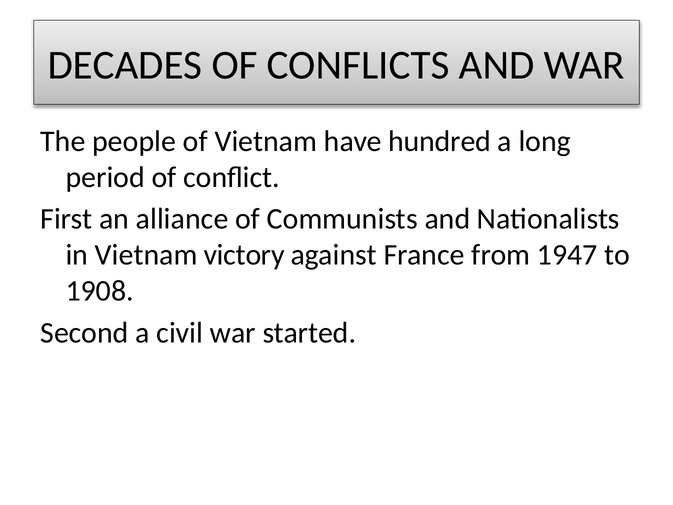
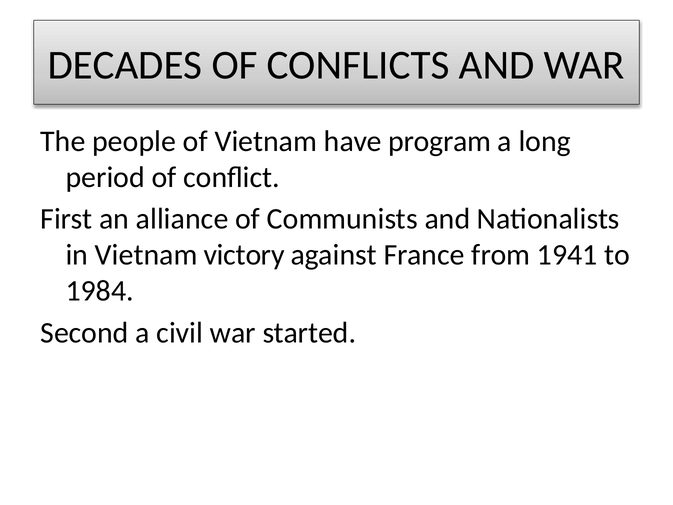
hundred: hundred -> program
1947: 1947 -> 1941
1908: 1908 -> 1984
